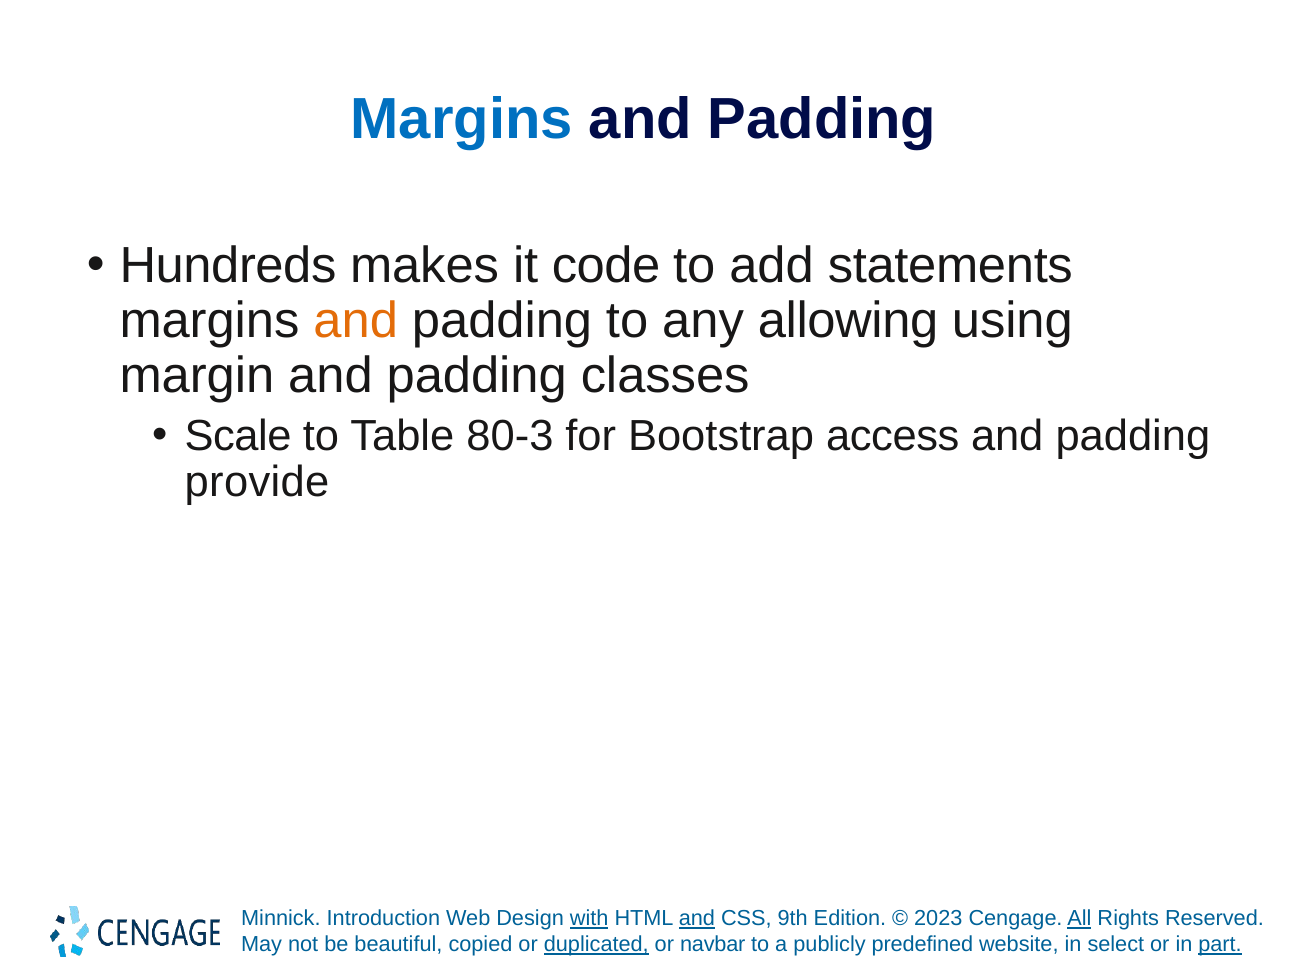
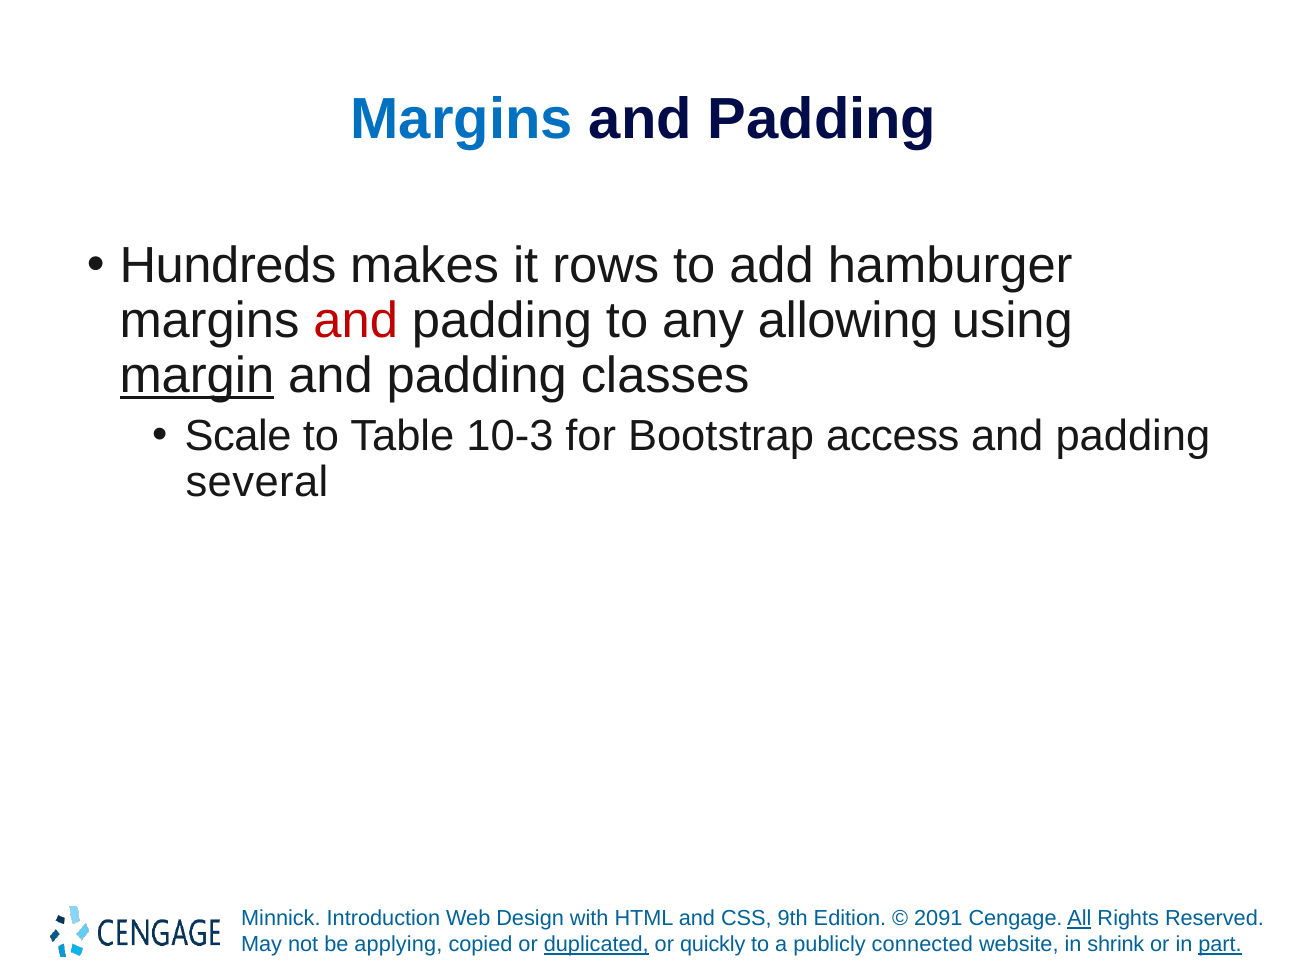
code: code -> rows
statements: statements -> hamburger
and at (356, 321) colour: orange -> red
margin underline: none -> present
80-3: 80-3 -> 10-3
provide: provide -> several
with underline: present -> none
and at (697, 919) underline: present -> none
2023: 2023 -> 2091
beautiful: beautiful -> applying
navbar: navbar -> quickly
predefined: predefined -> connected
select: select -> shrink
